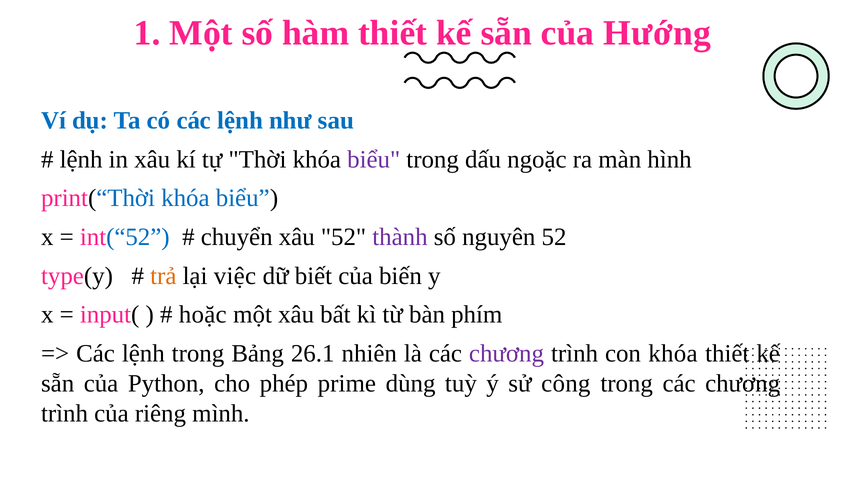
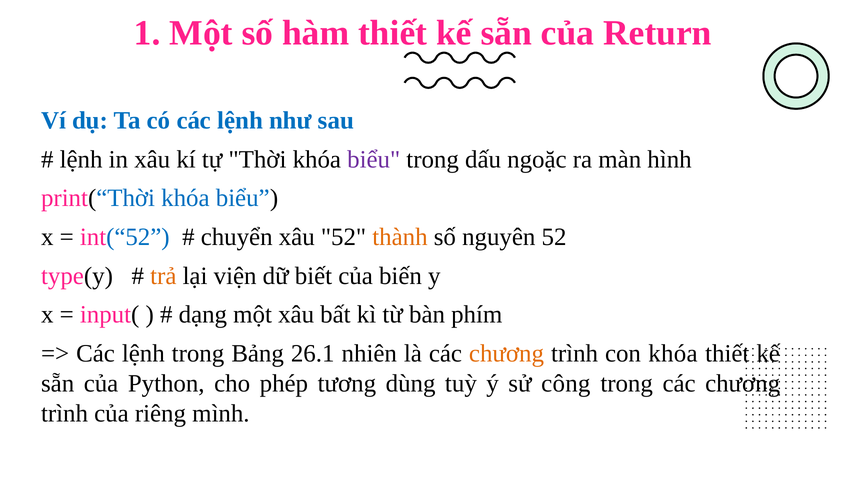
Hướng: Hướng -> Return
thành colour: purple -> orange
việc: việc -> viện
hoặc: hoặc -> dạng
chương at (507, 354) colour: purple -> orange
prime: prime -> tương
